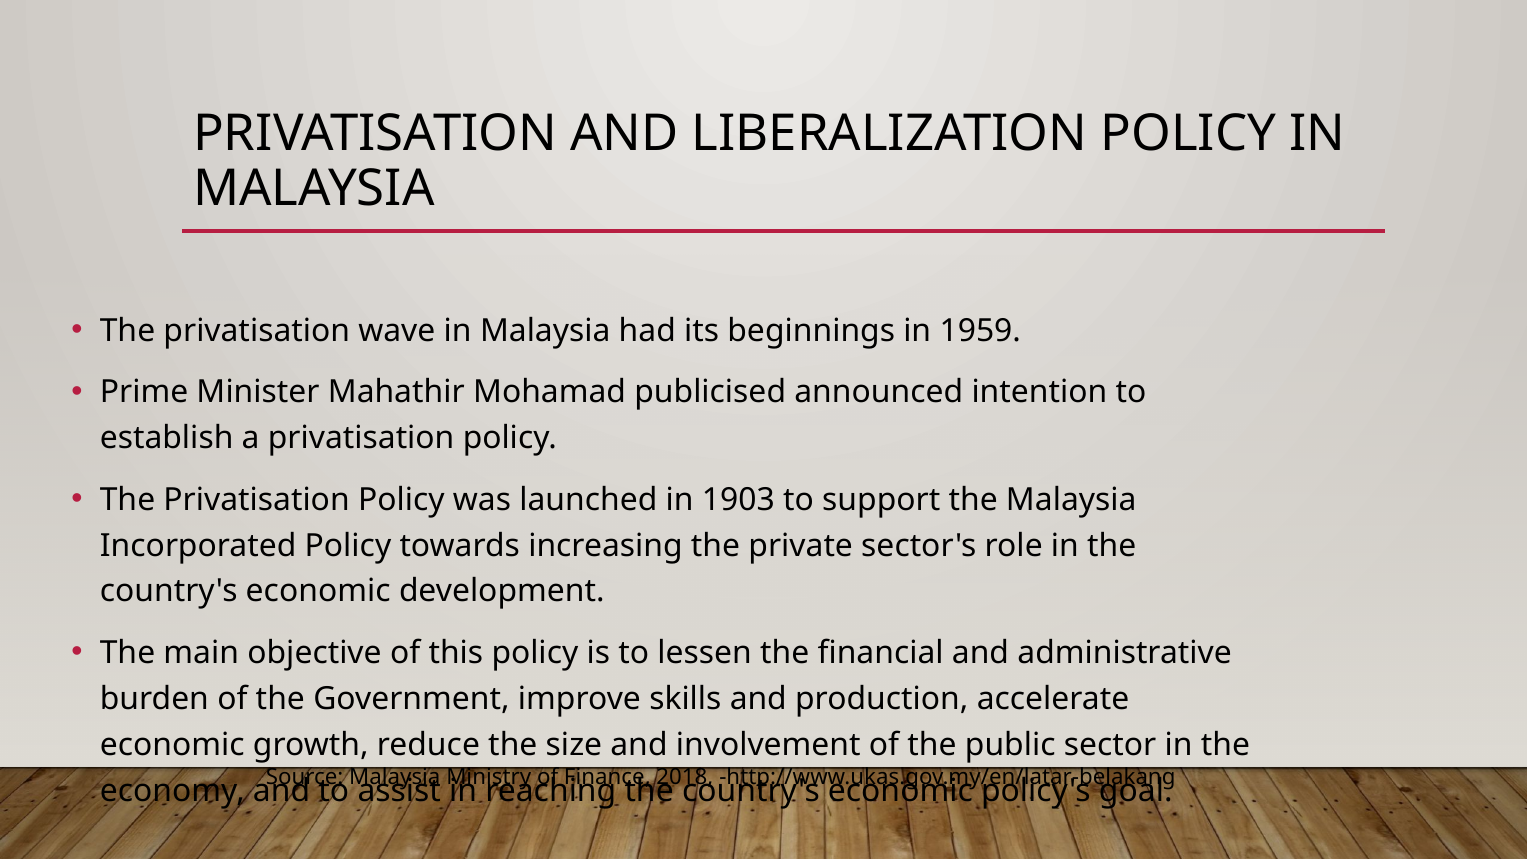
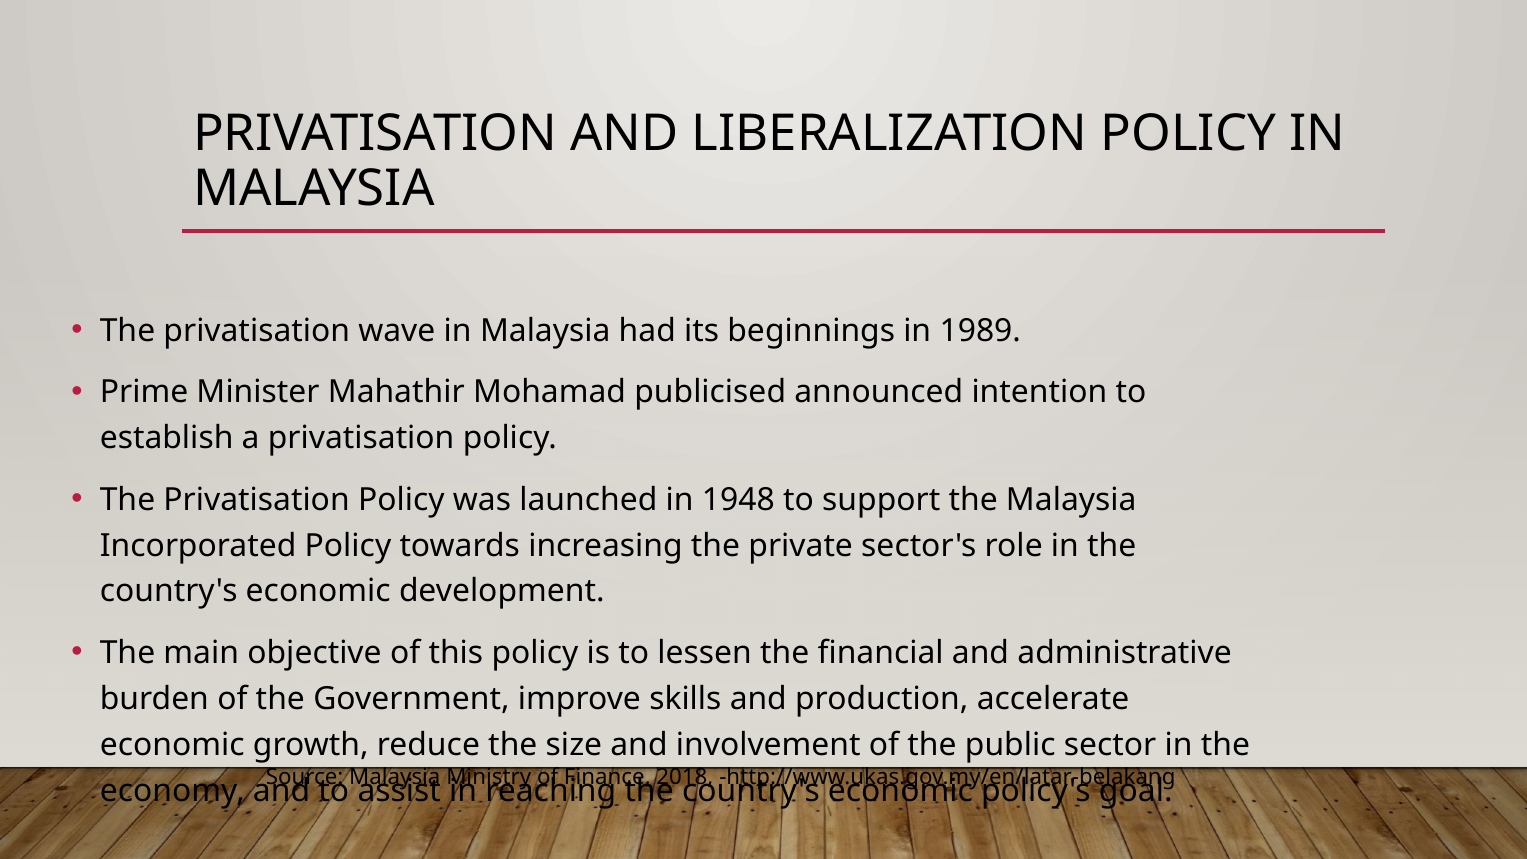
1959: 1959 -> 1989
1903: 1903 -> 1948
